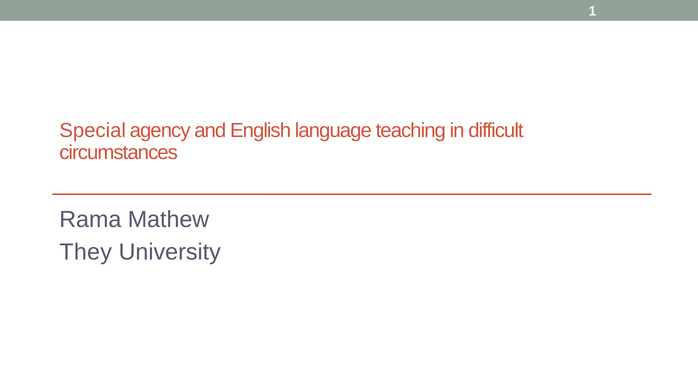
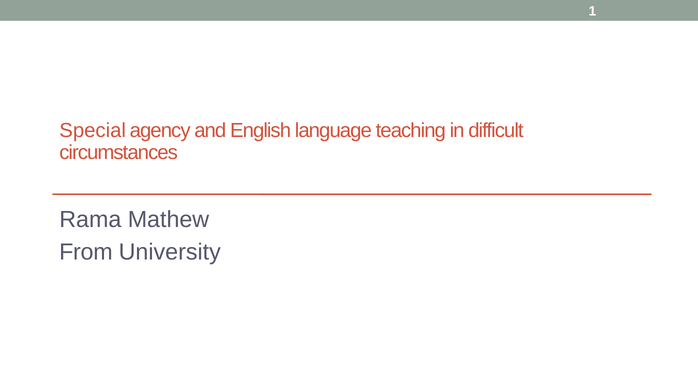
They: They -> From
